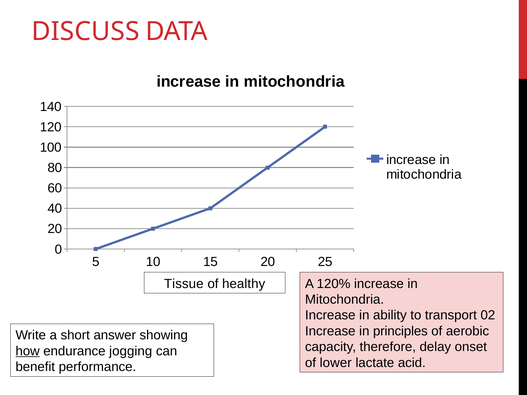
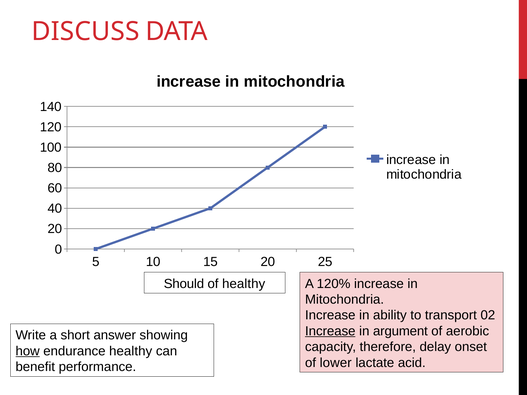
Tissue: Tissue -> Should
Increase at (330, 331) underline: none -> present
principles: principles -> argument
endurance jogging: jogging -> healthy
